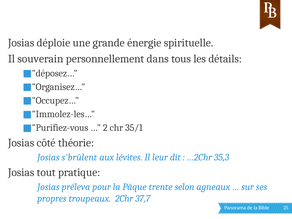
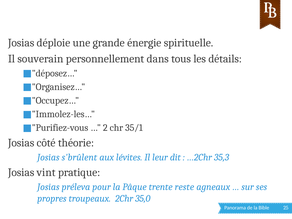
tout: tout -> vint
selon: selon -> reste
37,7: 37,7 -> 35,0
